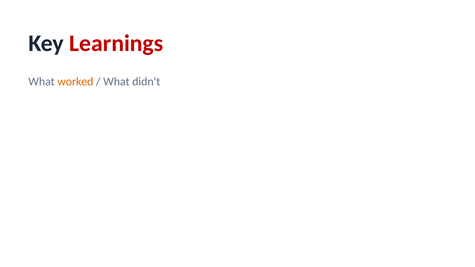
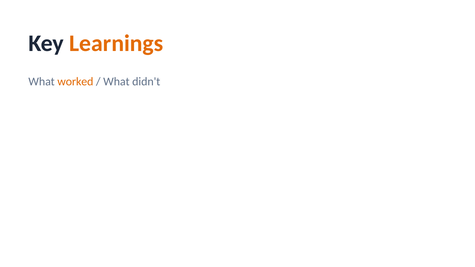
Learnings colour: red -> orange
